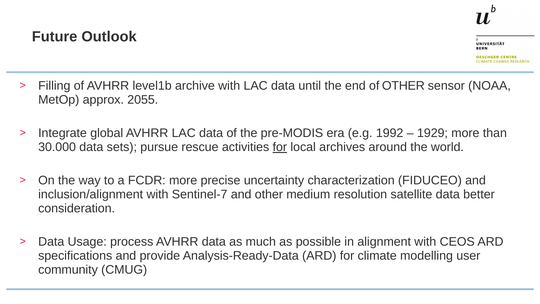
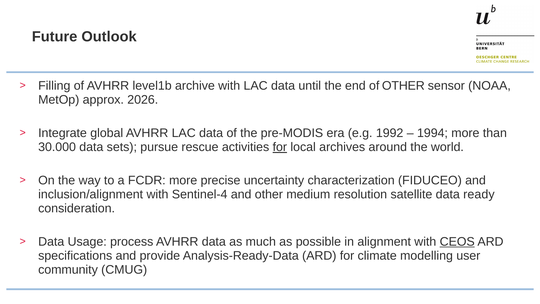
2055: 2055 -> 2026
1929: 1929 -> 1994
Sentinel-7: Sentinel-7 -> Sentinel-4
better: better -> ready
CEOS underline: none -> present
